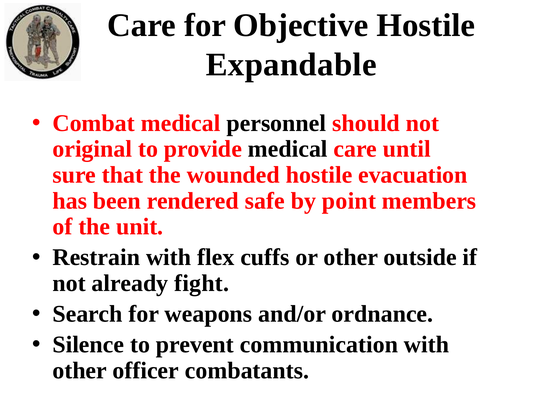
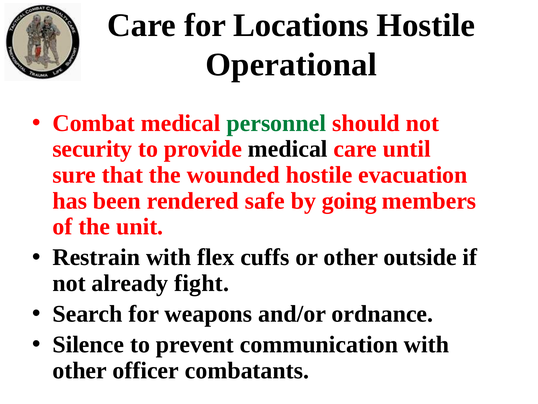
Objective: Objective -> Locations
Expandable: Expandable -> Operational
personnel colour: black -> green
original: original -> security
point: point -> going
